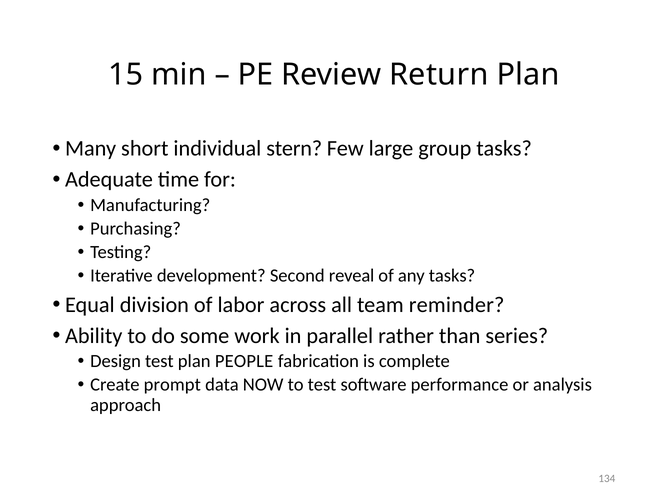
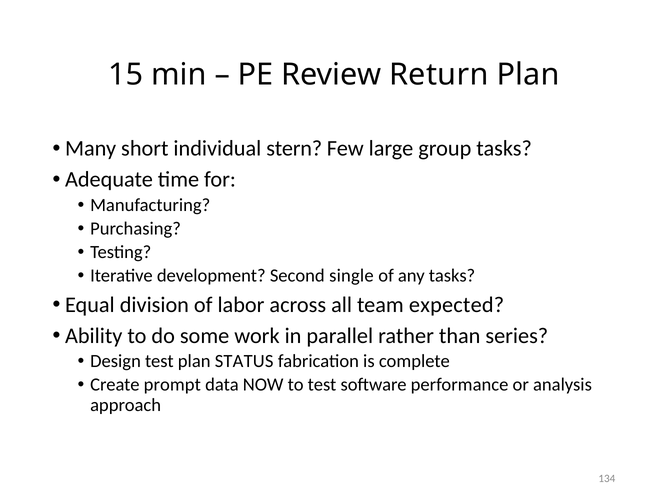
reveal: reveal -> single
reminder: reminder -> expected
PEOPLE: PEOPLE -> STATUS
